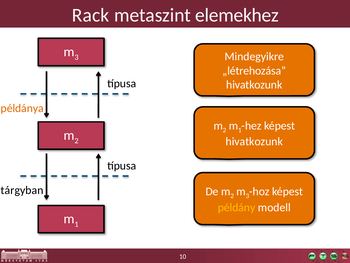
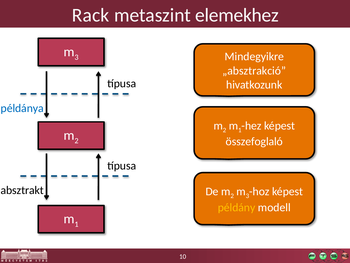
„létrehozása: „létrehozása -> „absztrakció
példánya colour: orange -> blue
hivatkozunk at (254, 141): hivatkozunk -> összefoglaló
tárgyban: tárgyban -> absztrakt
